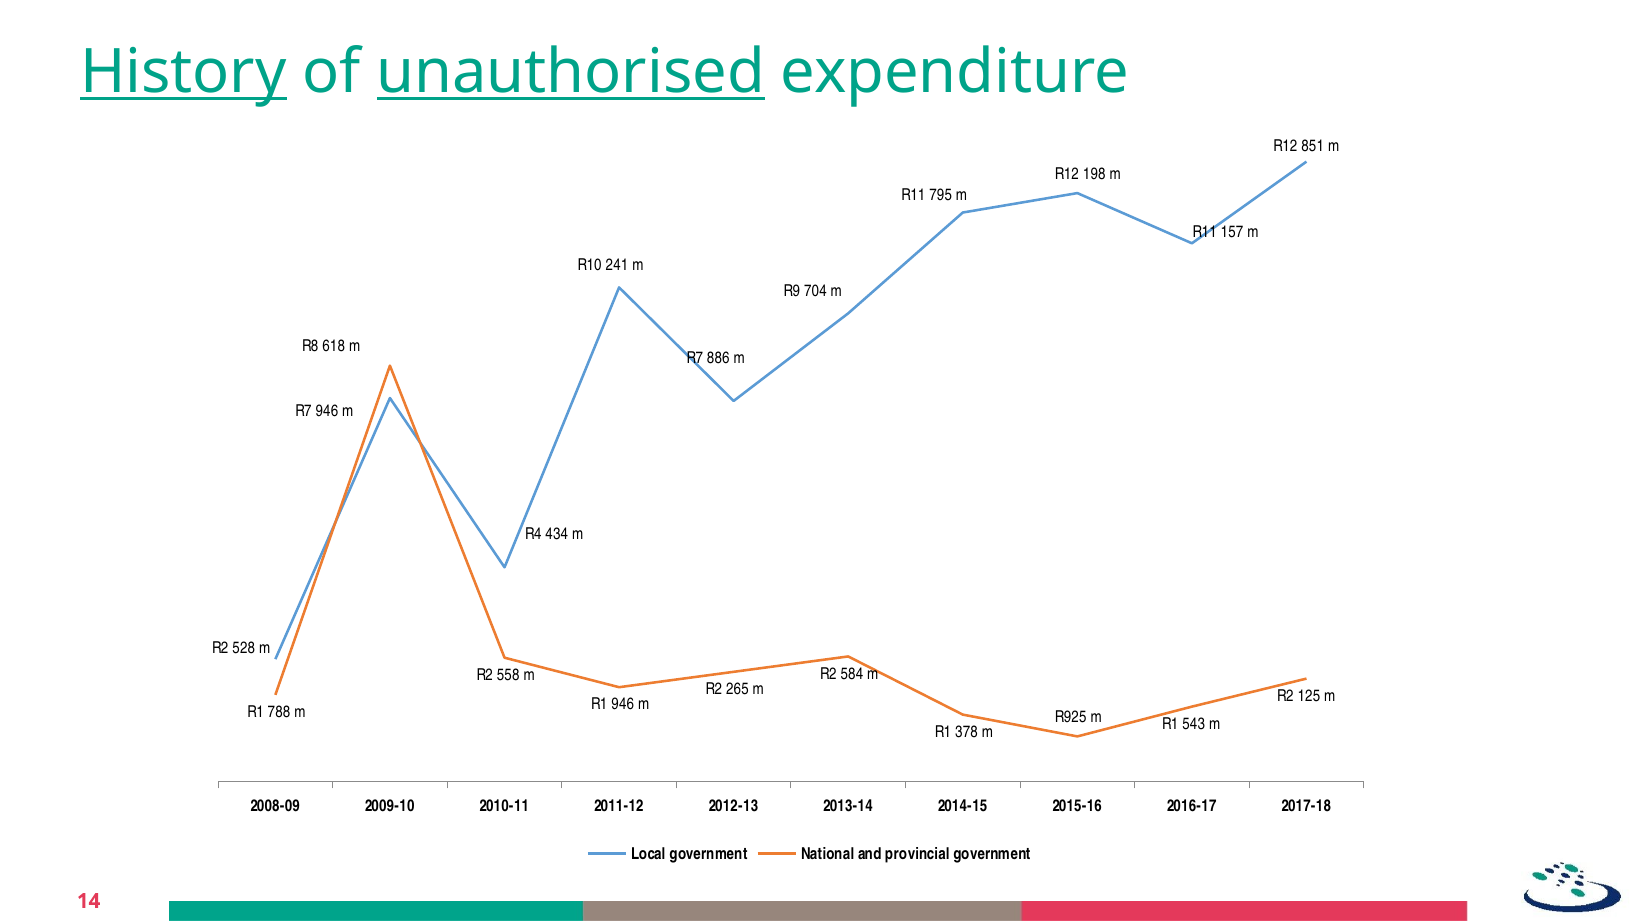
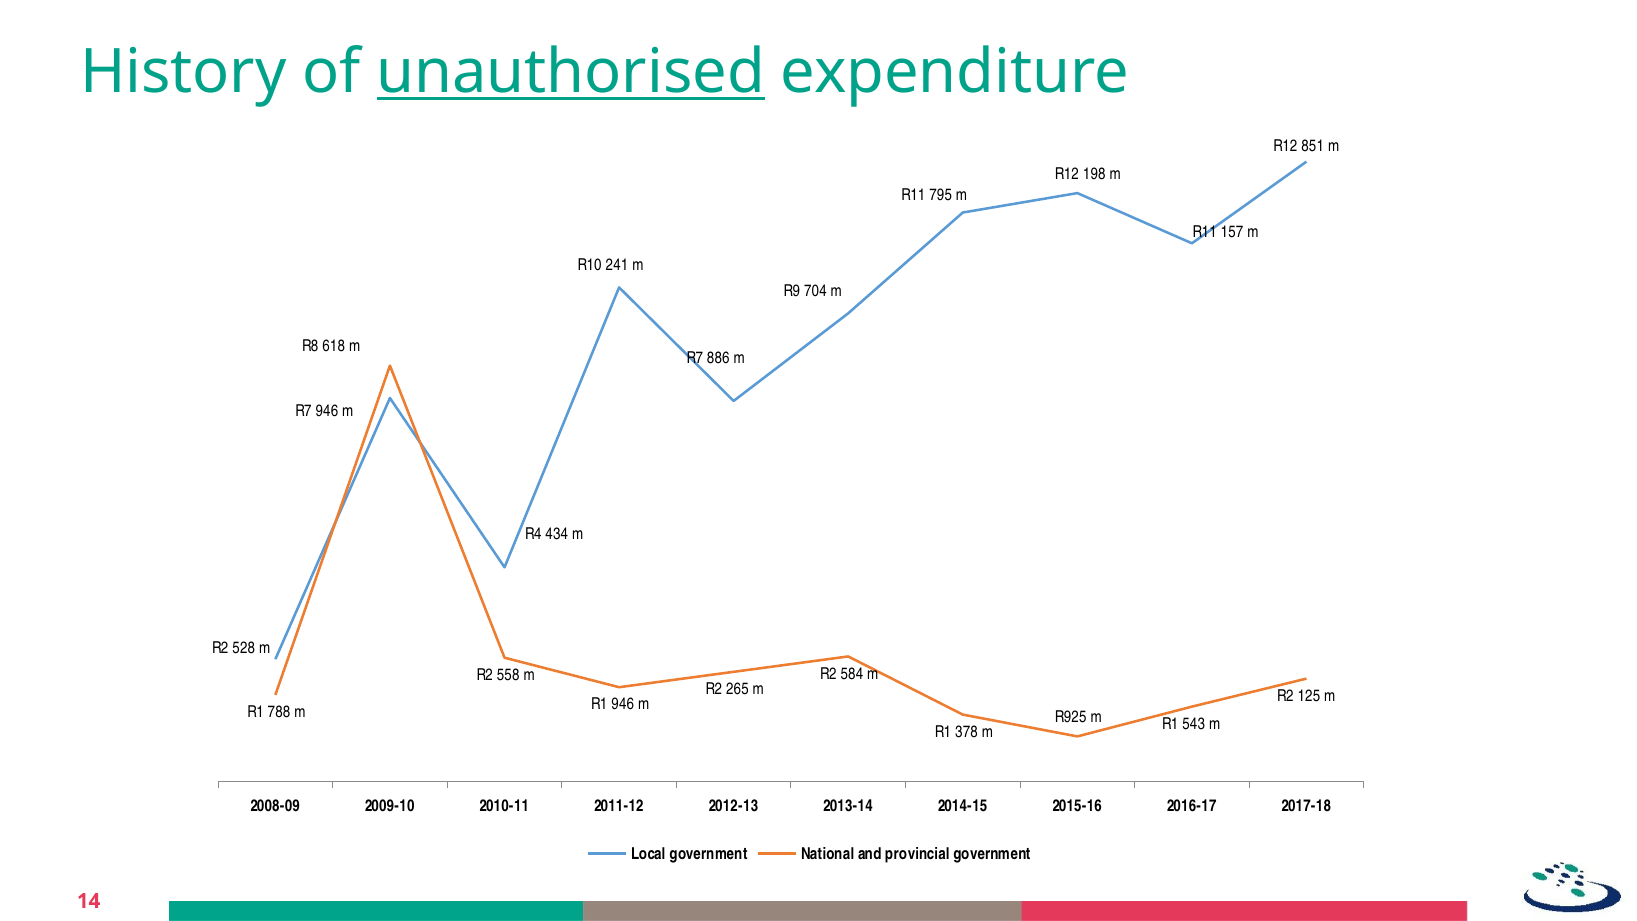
History underline: present -> none
